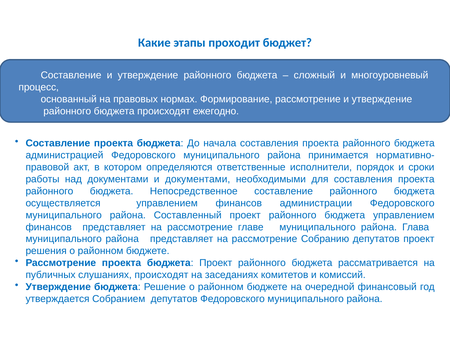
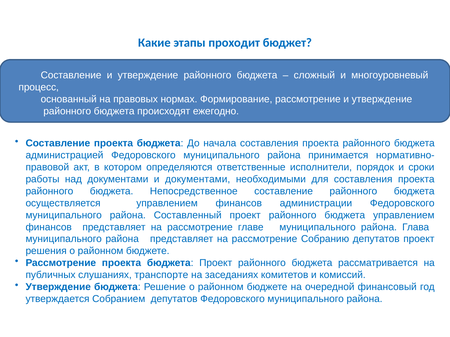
слушаниях происходят: происходят -> транспорте
